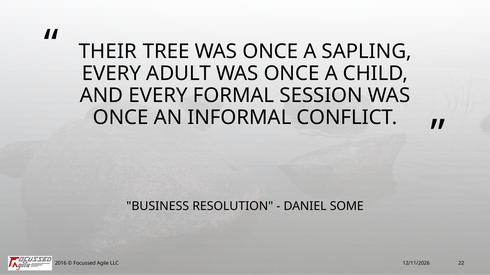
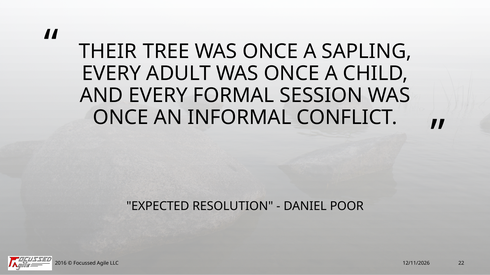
BUSINESS: BUSINESS -> EXPECTED
SOME: SOME -> POOR
